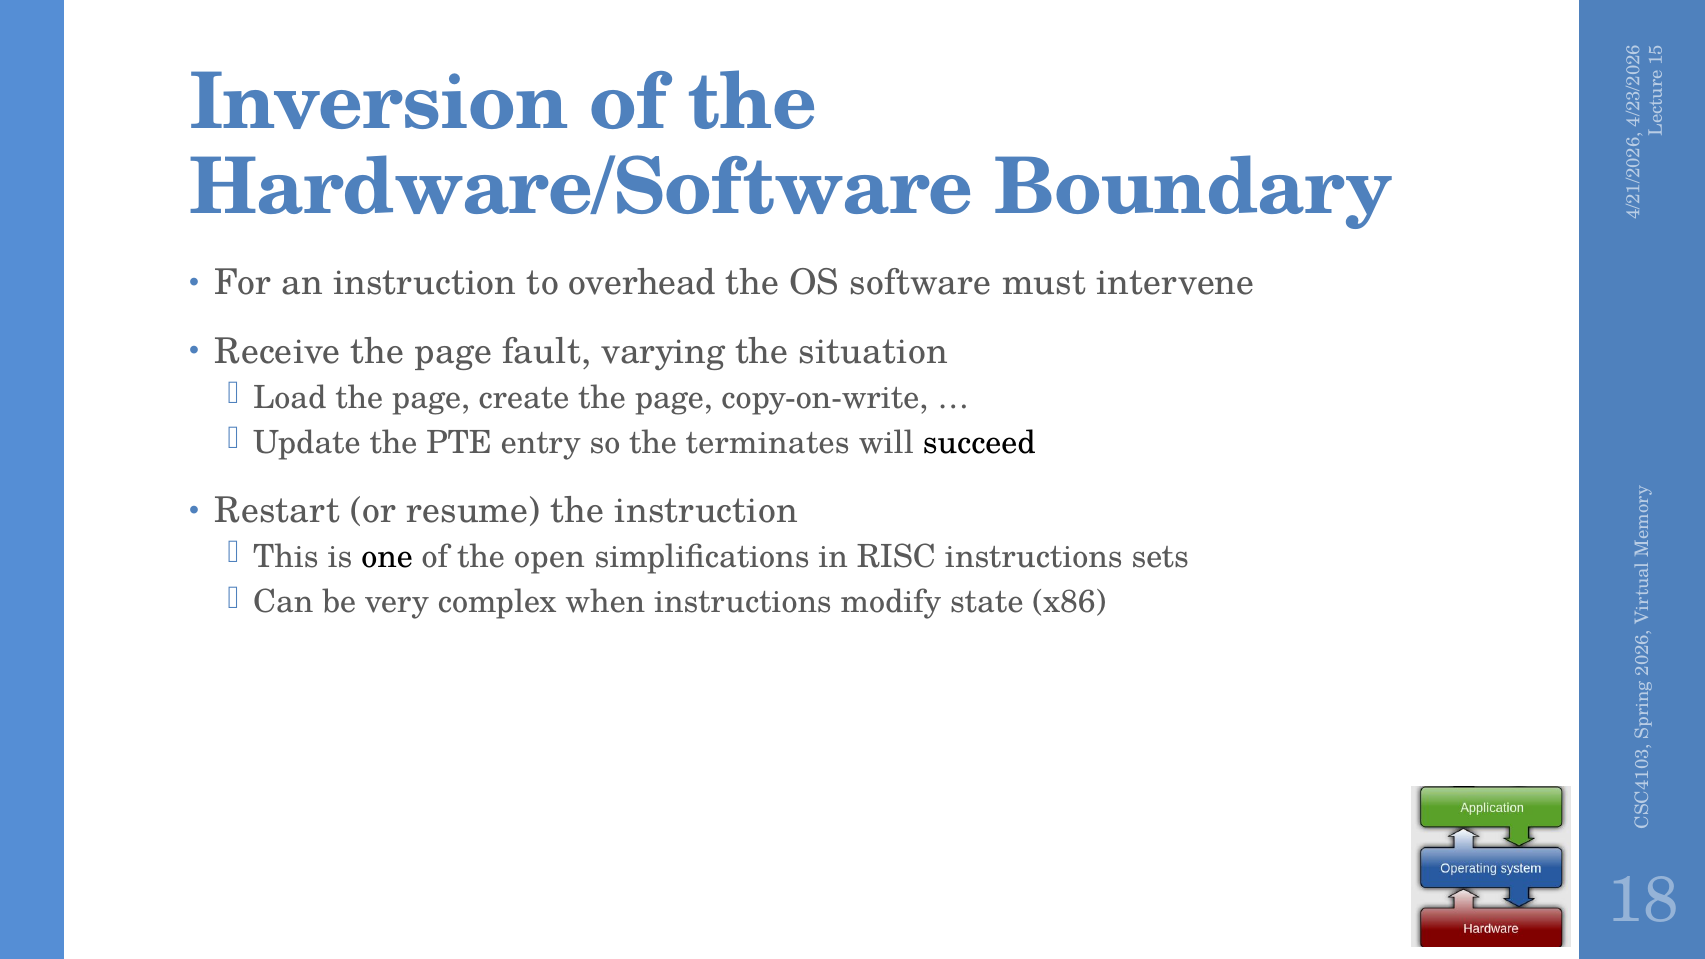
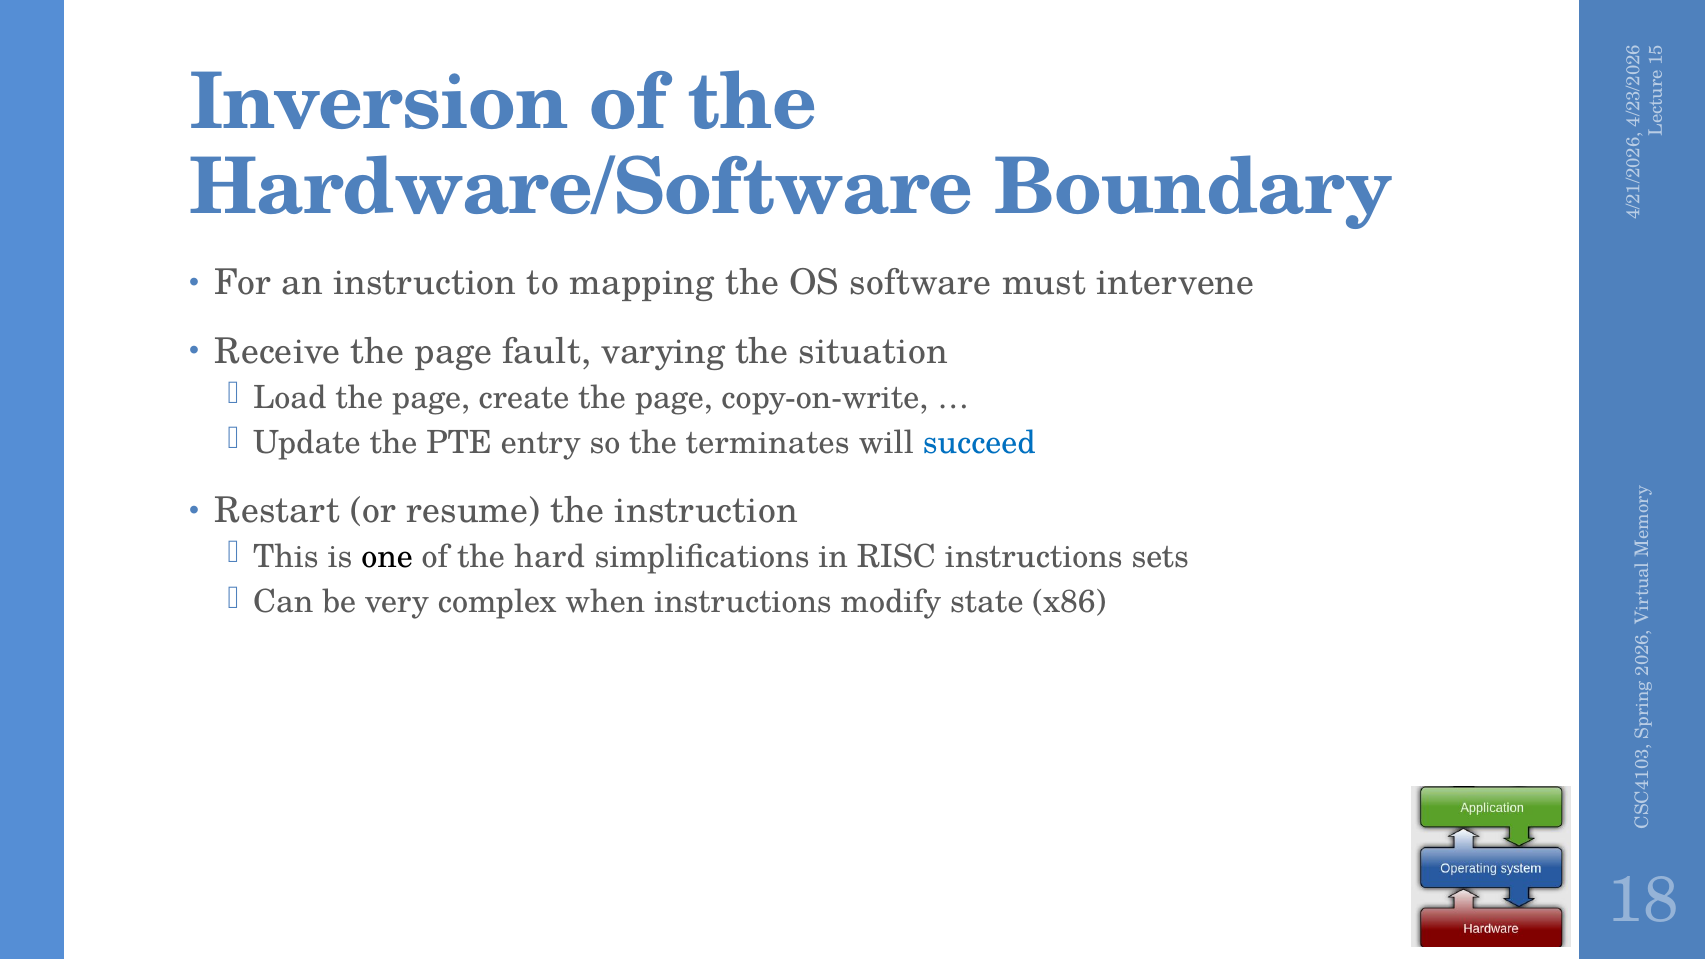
overhead: overhead -> mapping
succeed colour: black -> blue
open: open -> hard
